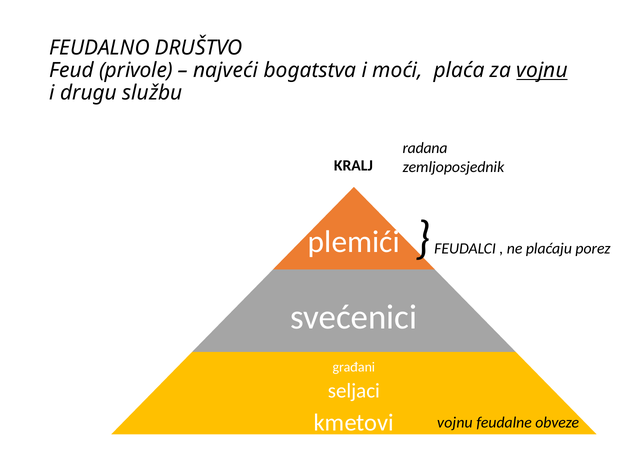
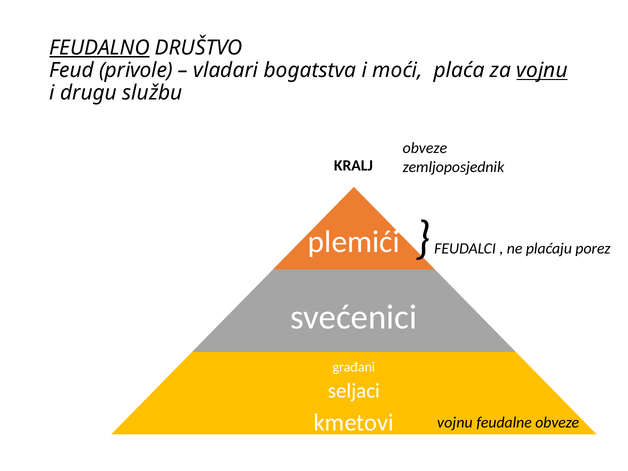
FEUDALNO underline: none -> present
najveći: najveći -> vladari
radana at (425, 148): radana -> obveze
